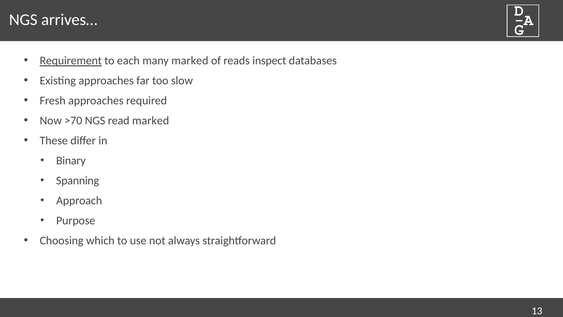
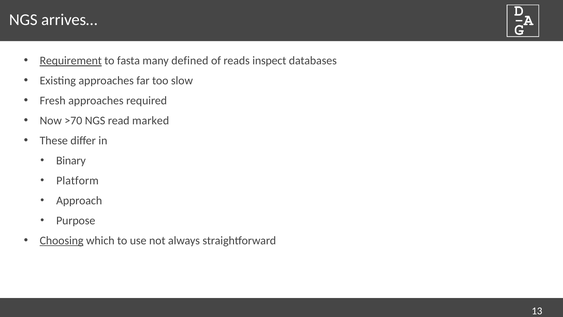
each: each -> fasta
many marked: marked -> defined
Spanning: Spanning -> Platform
Choosing underline: none -> present
